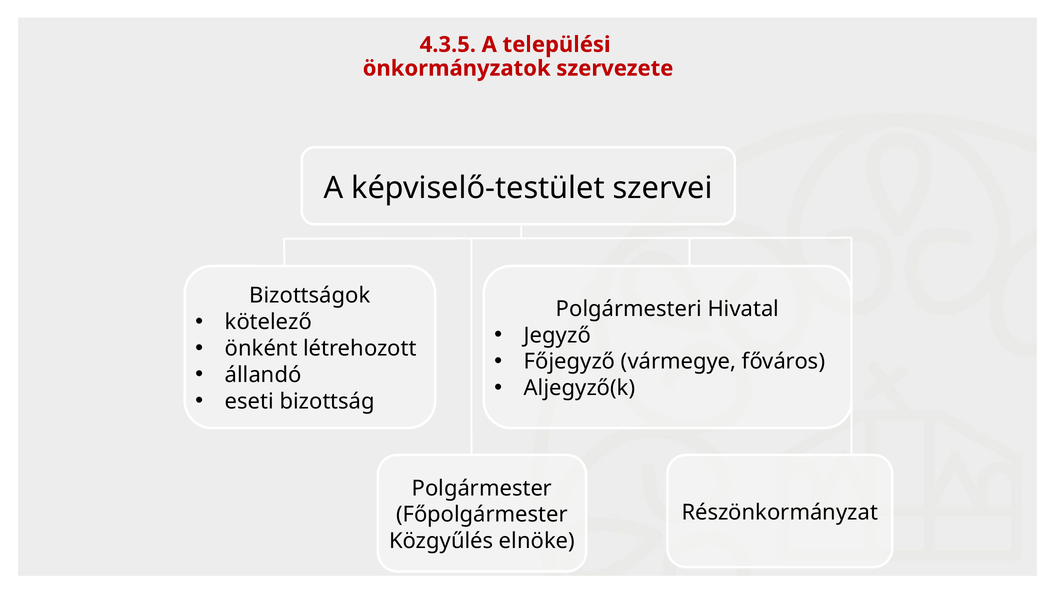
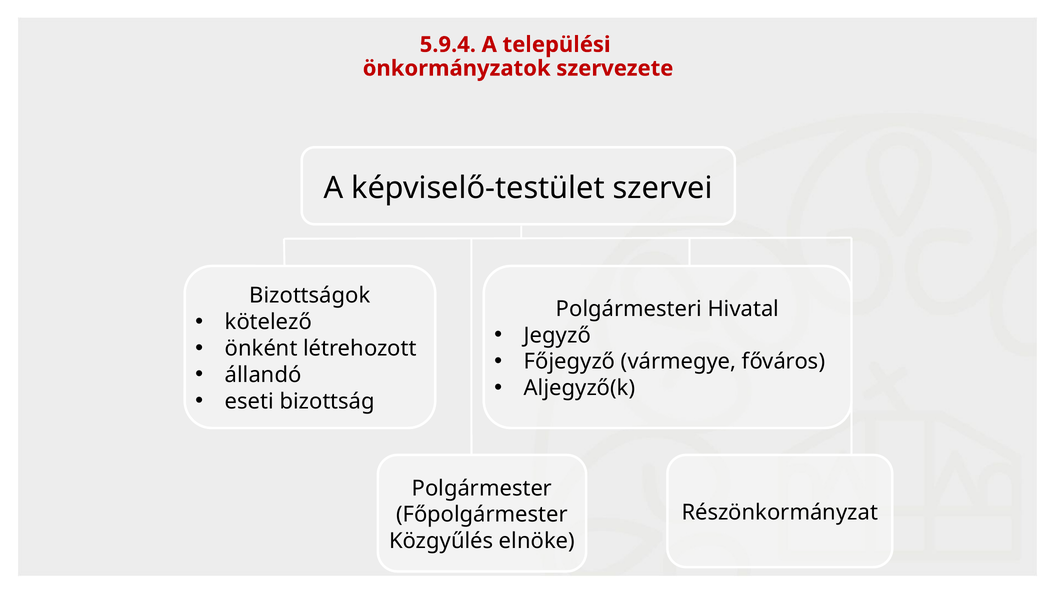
4.3.5: 4.3.5 -> 5.9.4
